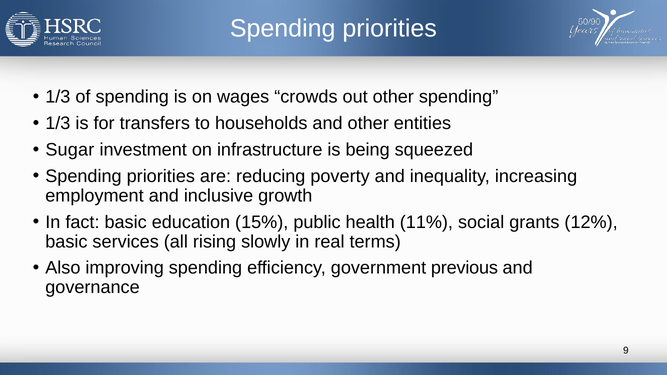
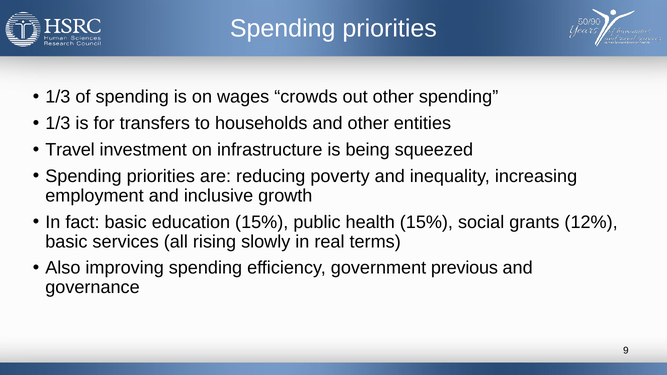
Sugar: Sugar -> Travel
health 11%: 11% -> 15%
